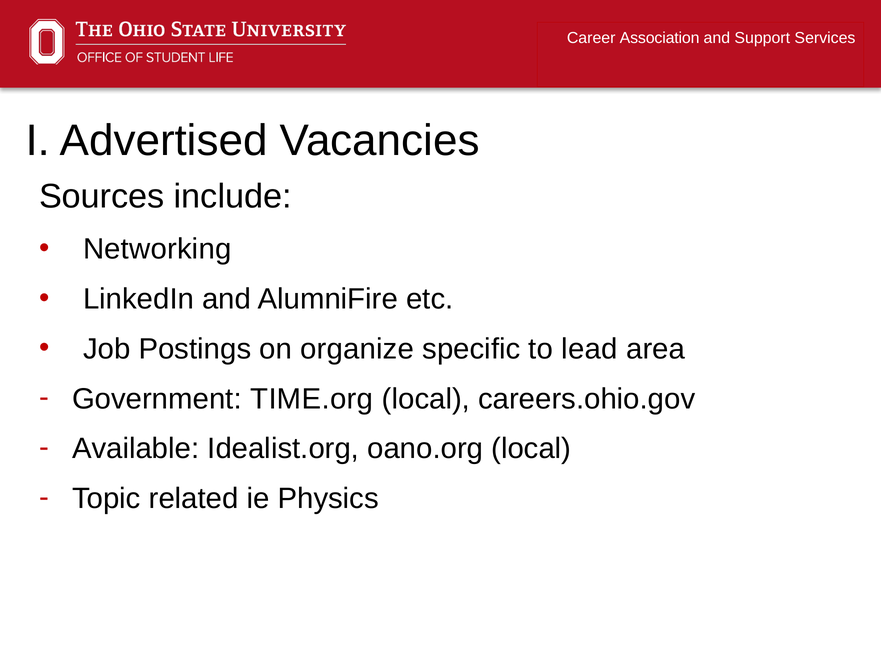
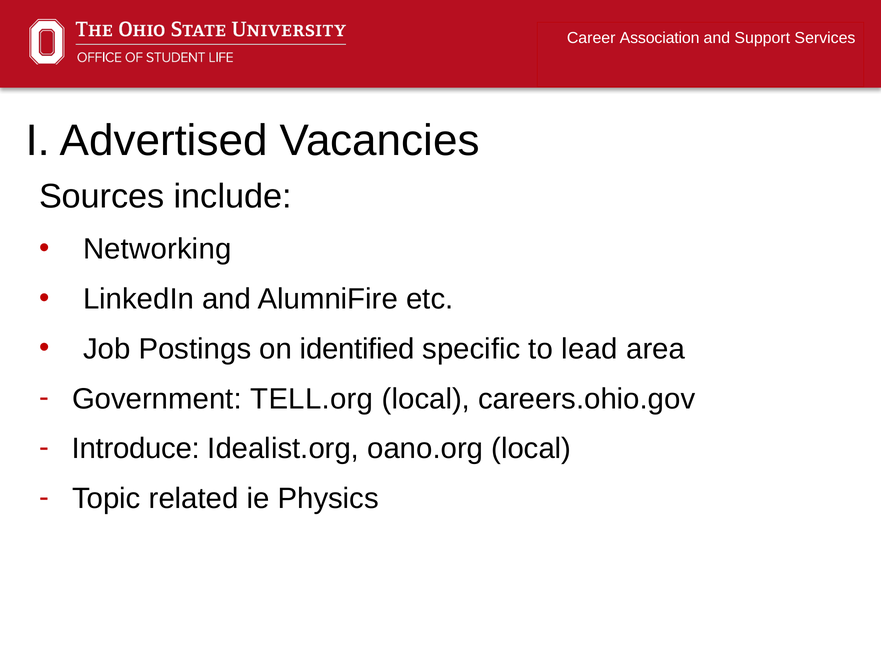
organize: organize -> identified
TIME.org: TIME.org -> TELL.org
Available: Available -> Introduce
